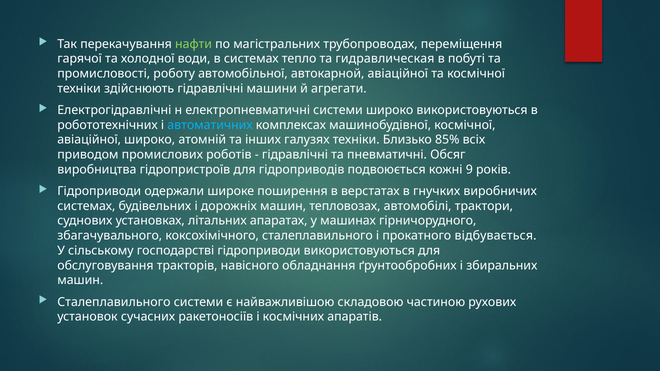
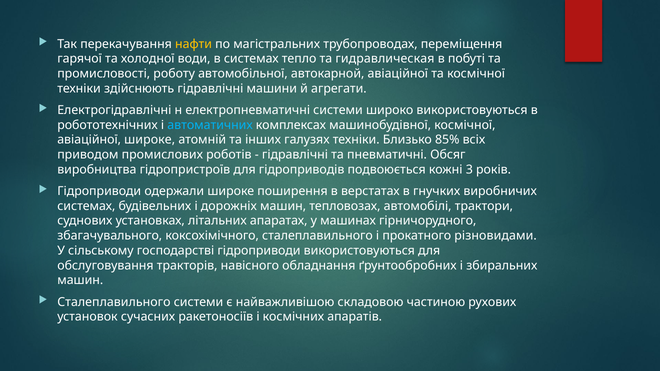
нафти colour: light green -> yellow
авіаційної широко: широко -> широке
9: 9 -> 3
відбувається: відбувається -> різновидами
